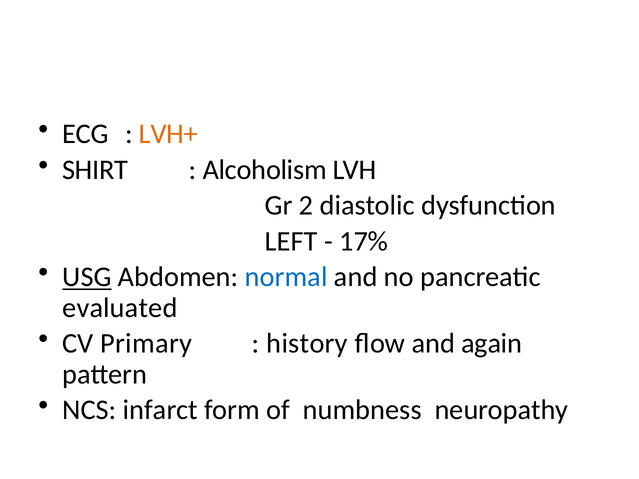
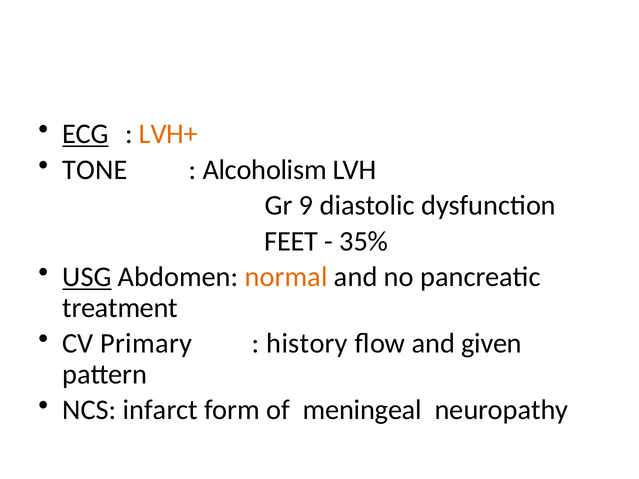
ECG underline: none -> present
SHIRT: SHIRT -> TONE
2: 2 -> 9
LEFT: LEFT -> FEET
17%: 17% -> 35%
normal colour: blue -> orange
evaluated: evaluated -> treatment
again: again -> given
numbness: numbness -> meningeal
